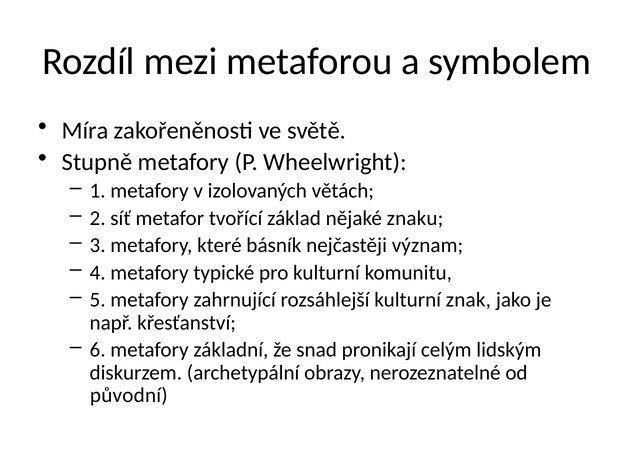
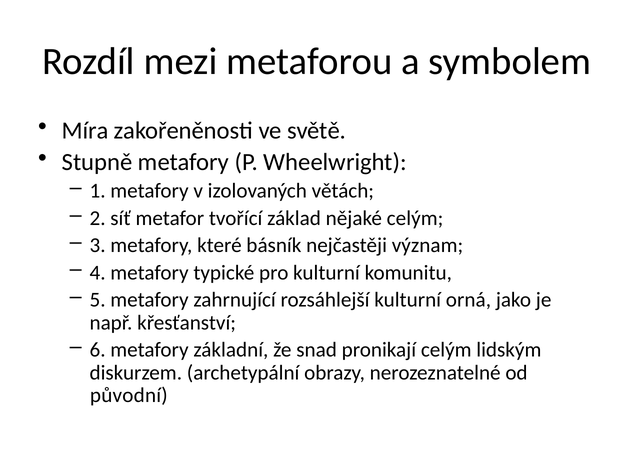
nějaké znaku: znaku -> celým
znak: znak -> orná
